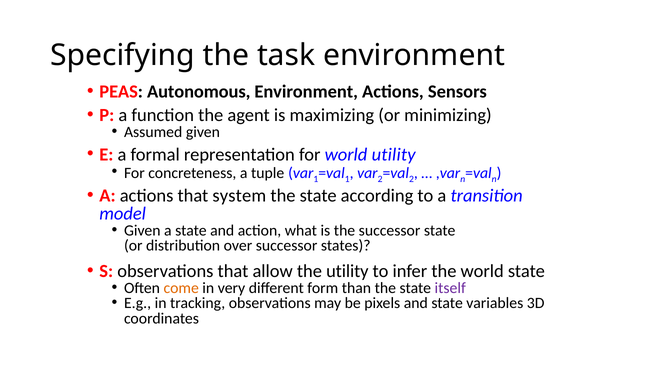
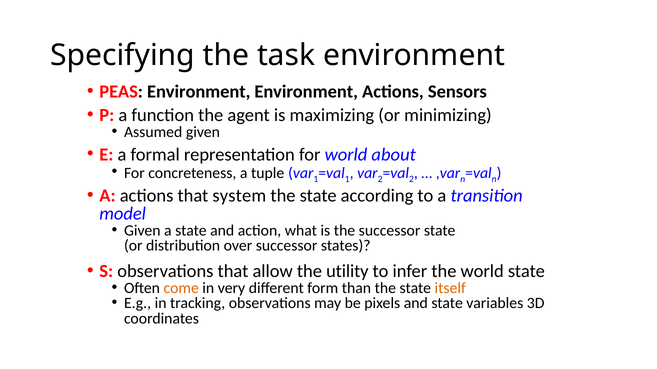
PEAS Autonomous: Autonomous -> Environment
world utility: utility -> about
itself colour: purple -> orange
